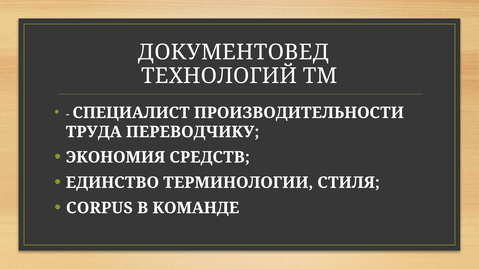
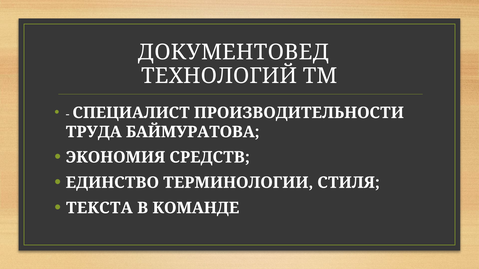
ПЕРЕВОДЧИКУ: ПЕРЕВОДЧИКУ -> БАЙМУРАТОВА
CORPUS: CORPUS -> ТЕКСТА
